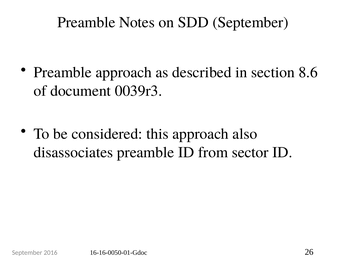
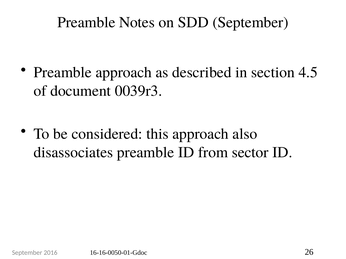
8.6: 8.6 -> 4.5
